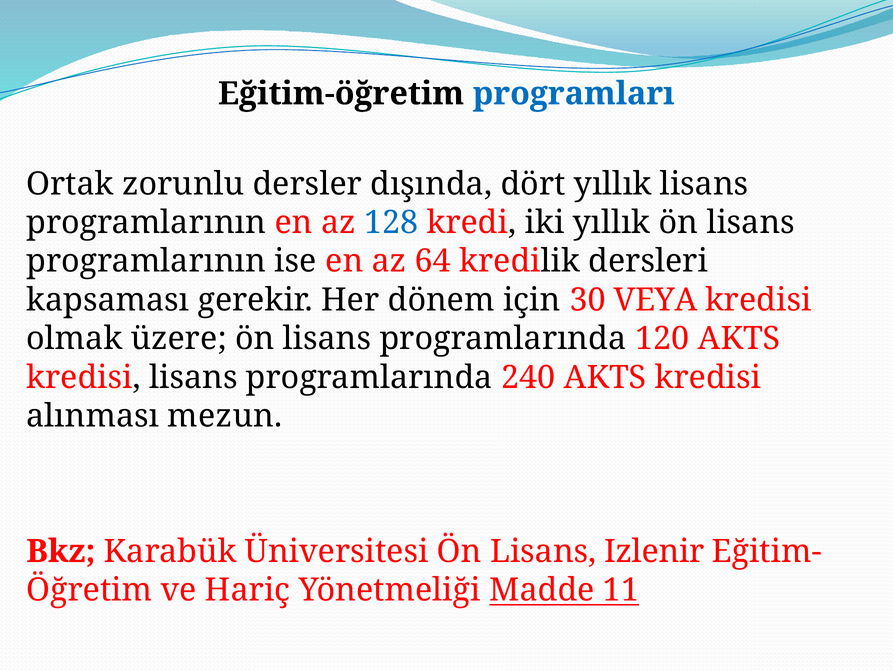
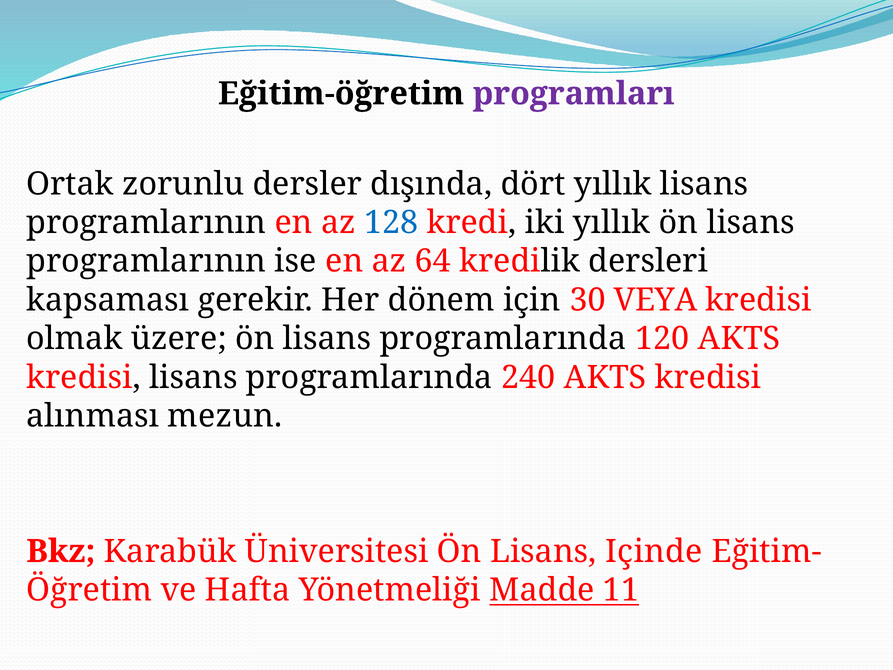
programları colour: blue -> purple
Izlenir: Izlenir -> Içinde
Hariç: Hariç -> Hafta
